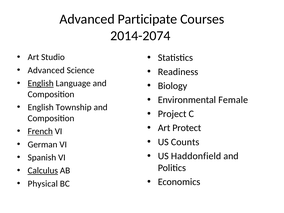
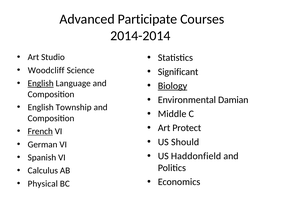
2014-2074: 2014-2074 -> 2014-2014
Advanced at (46, 70): Advanced -> Woodcliff
Readiness: Readiness -> Significant
Biology underline: none -> present
Female: Female -> Damian
Project: Project -> Middle
Counts: Counts -> Should
Calculus underline: present -> none
